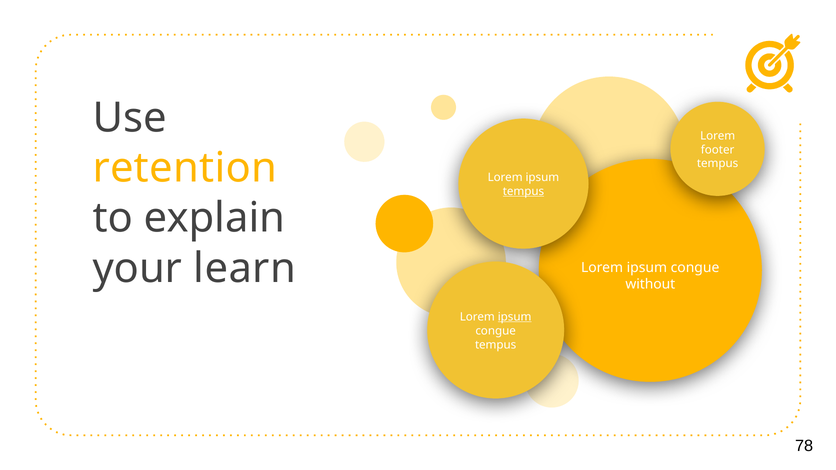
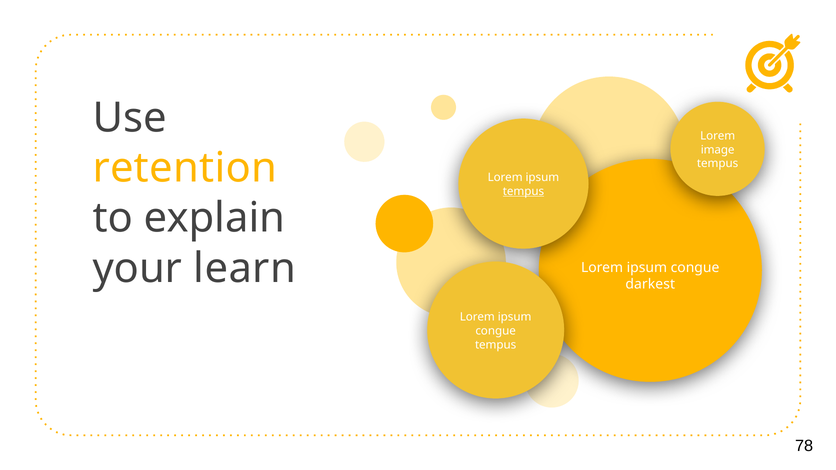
footer: footer -> image
without: without -> darkest
ipsum at (515, 317) underline: present -> none
